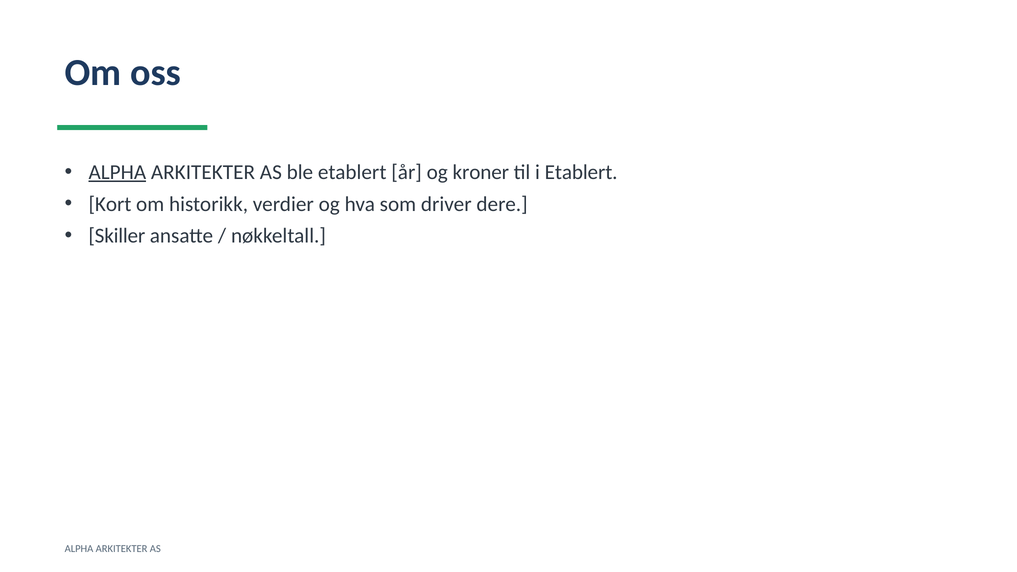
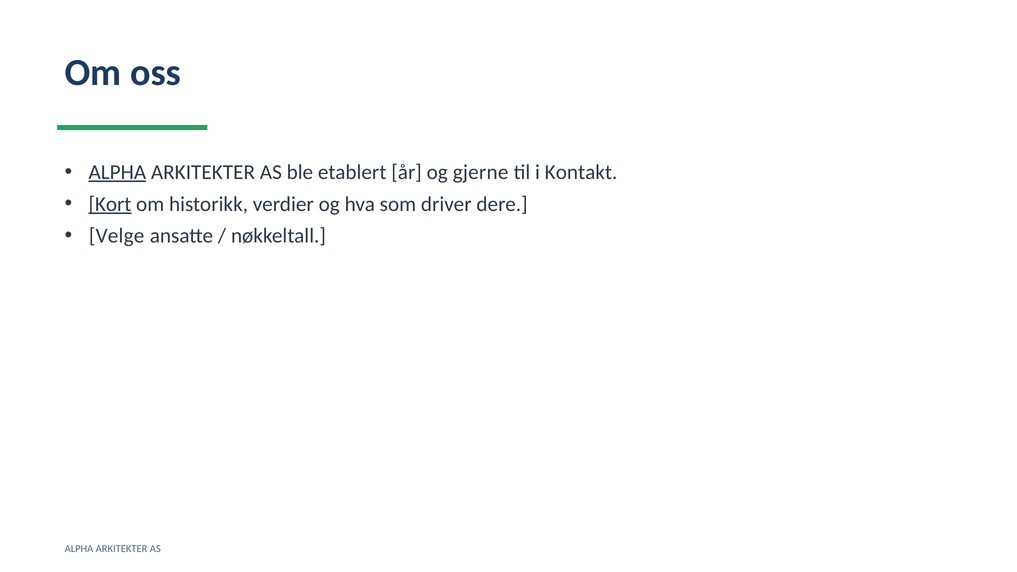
kroner: kroner -> gjerne
i Etablert: Etablert -> Kontakt
Kort underline: none -> present
Skiller: Skiller -> Velge
